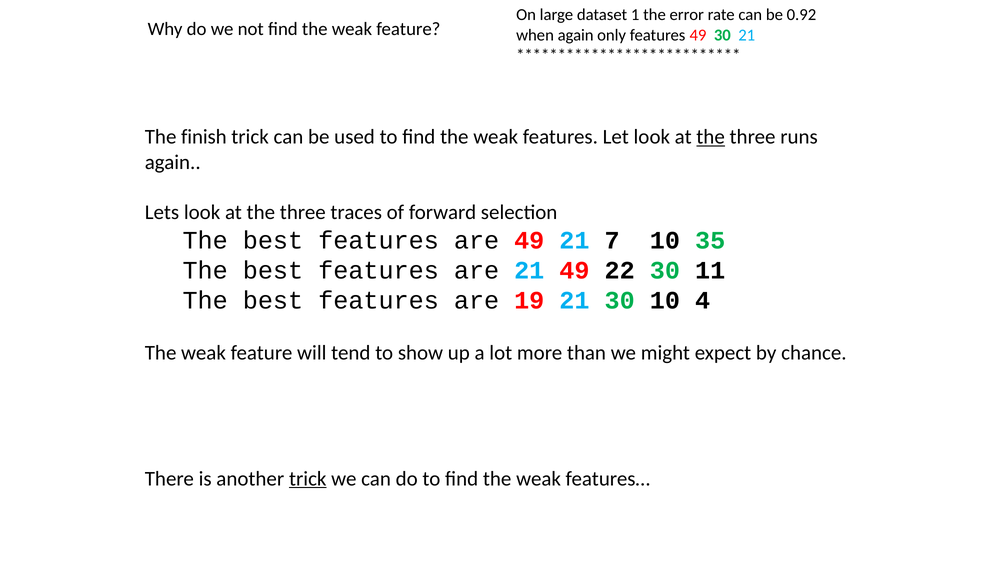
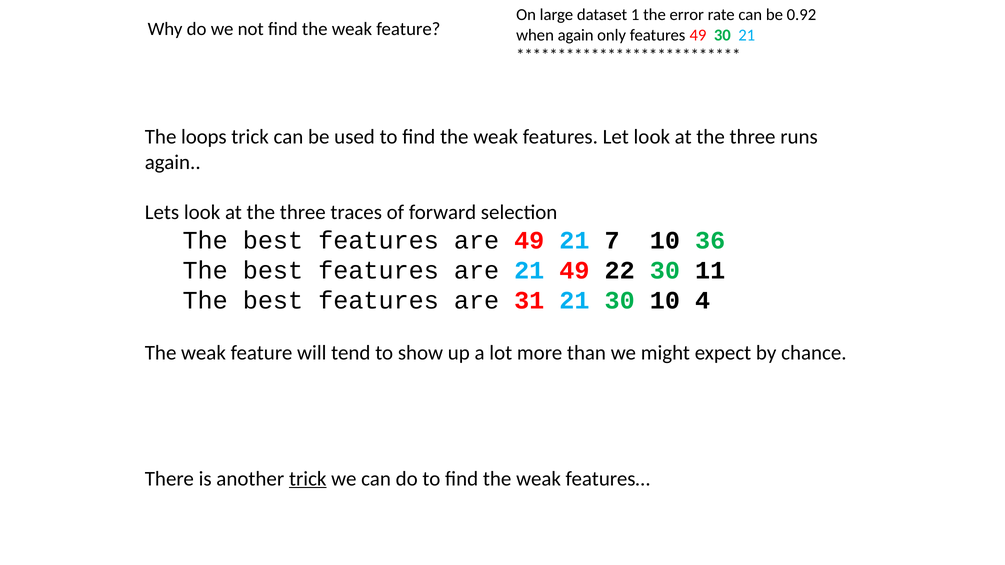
finish: finish -> loops
the at (711, 137) underline: present -> none
35: 35 -> 36
19: 19 -> 31
